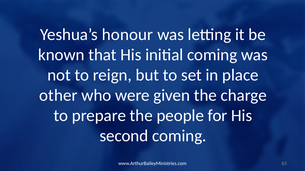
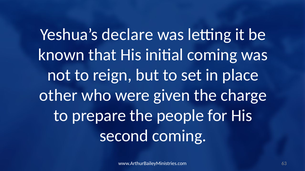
honour: honour -> declare
